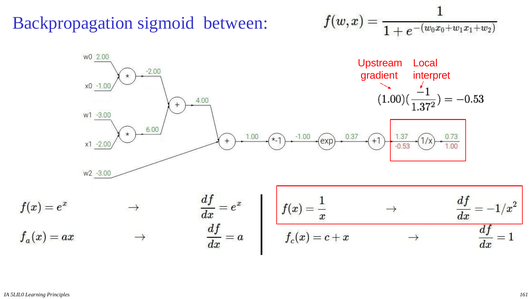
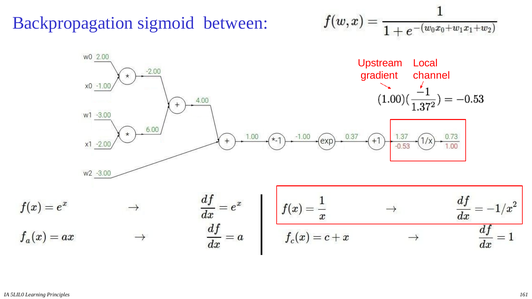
interpret: interpret -> channel
